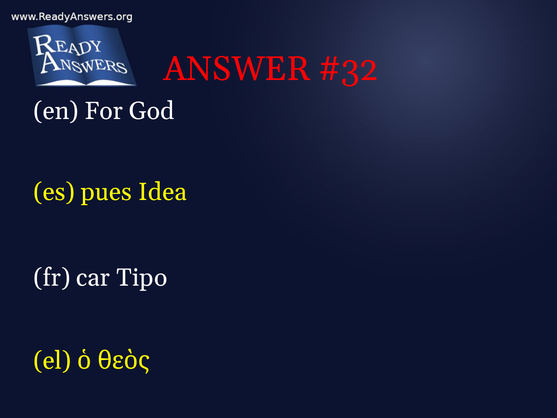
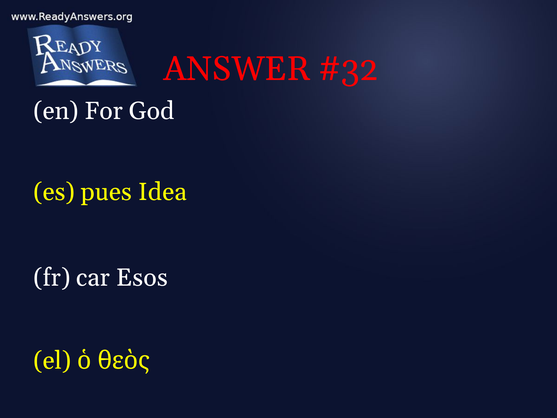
Tipo: Tipo -> Esos
